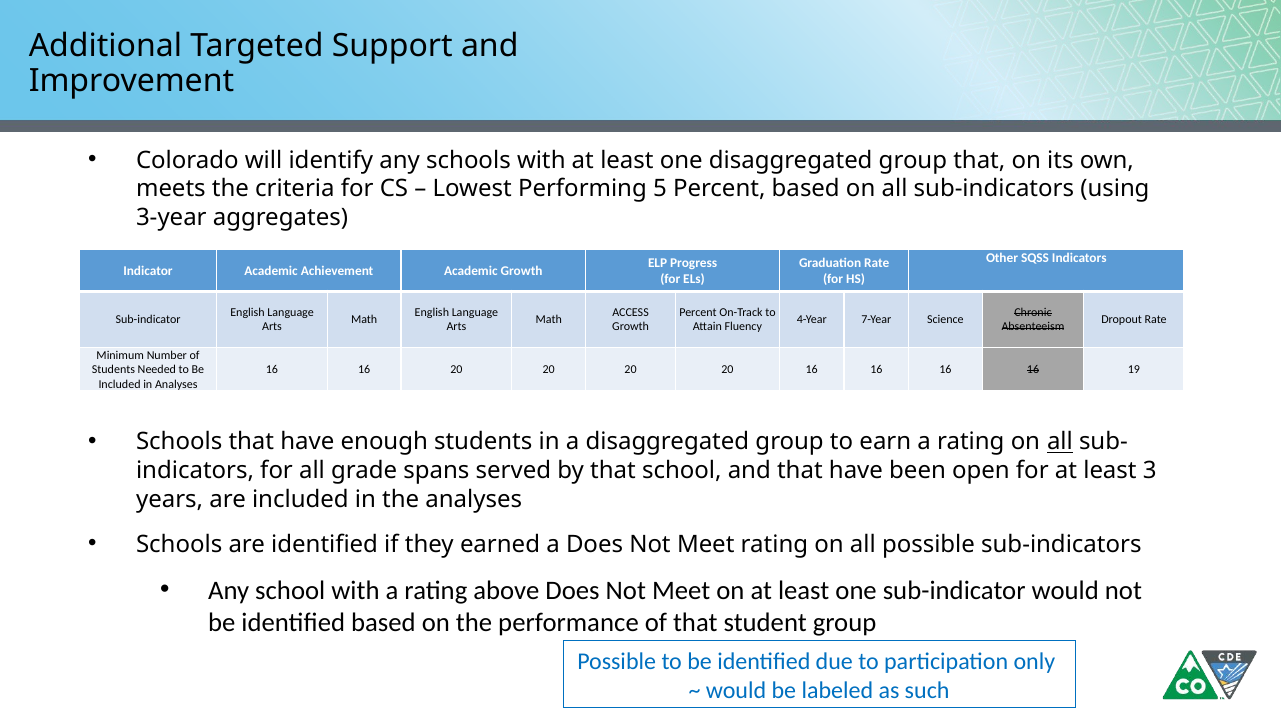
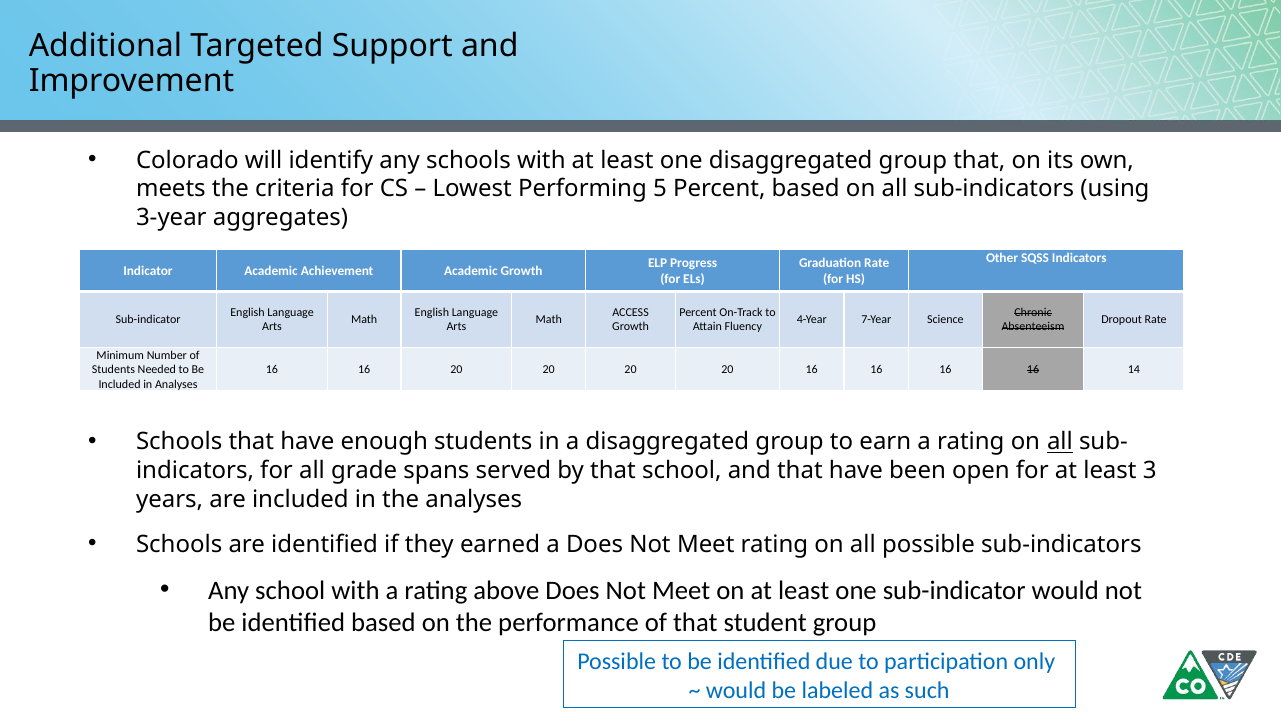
19: 19 -> 14
